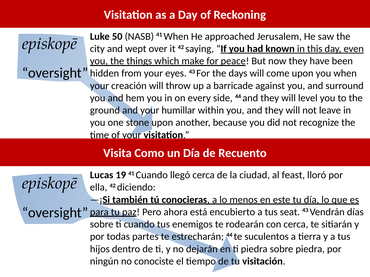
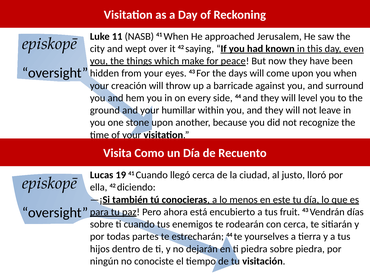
50: 50 -> 11
feast: feast -> justo
seat: seat -> fruit
suculentos: suculentos -> yourselves
